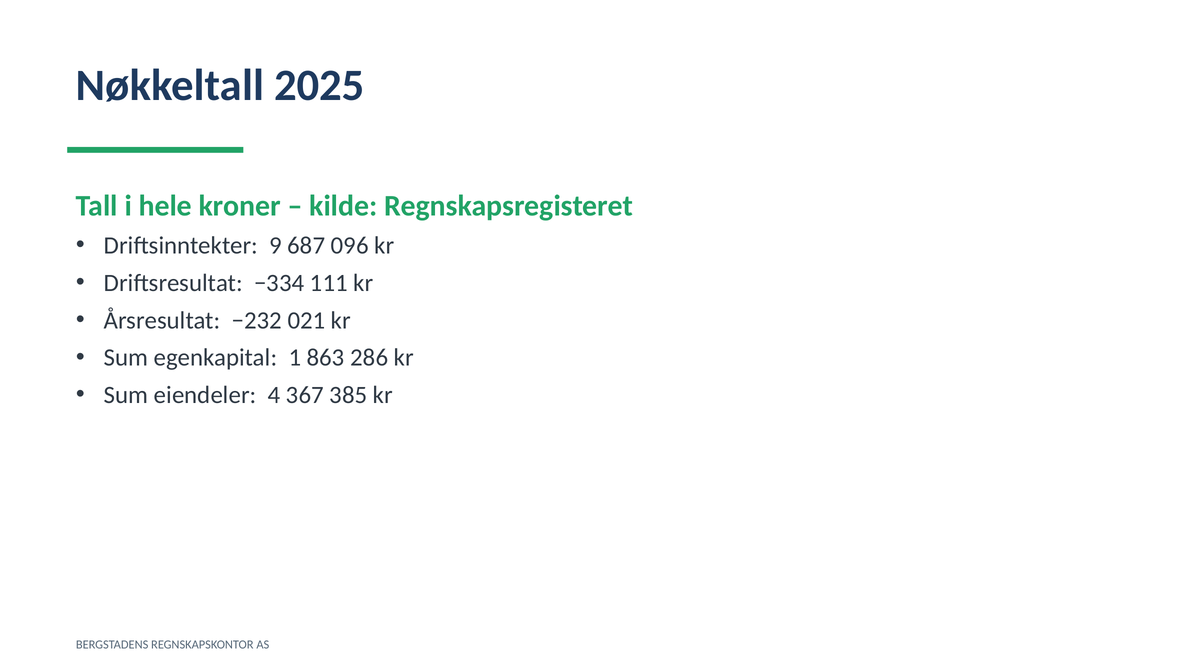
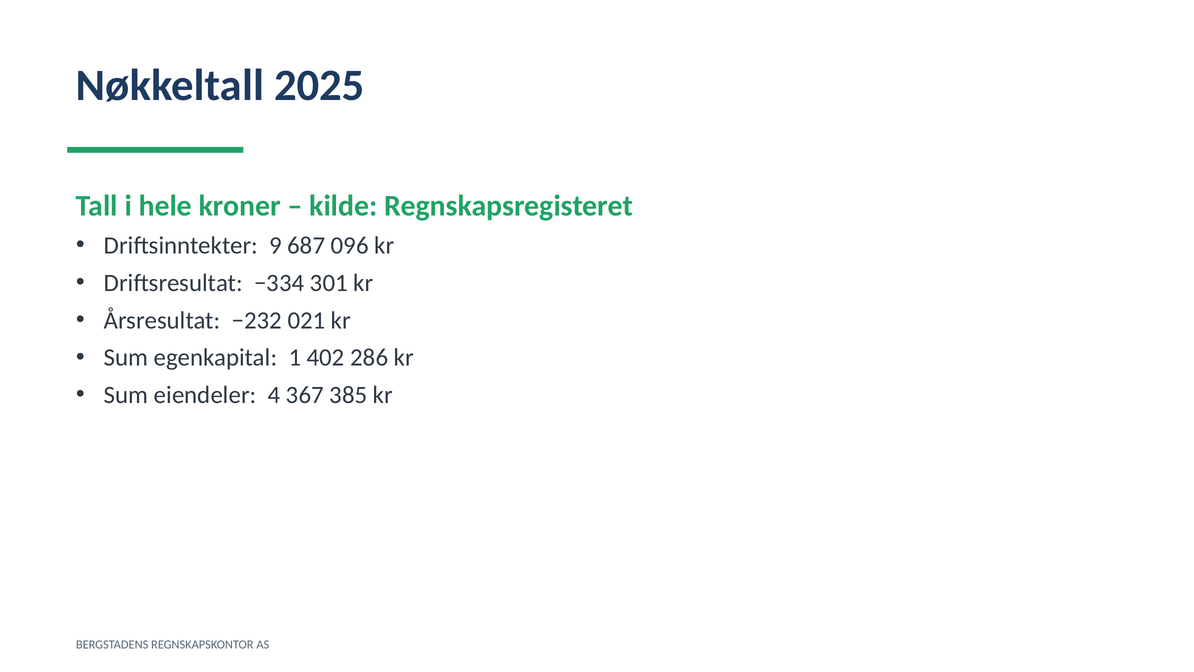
111: 111 -> 301
863: 863 -> 402
